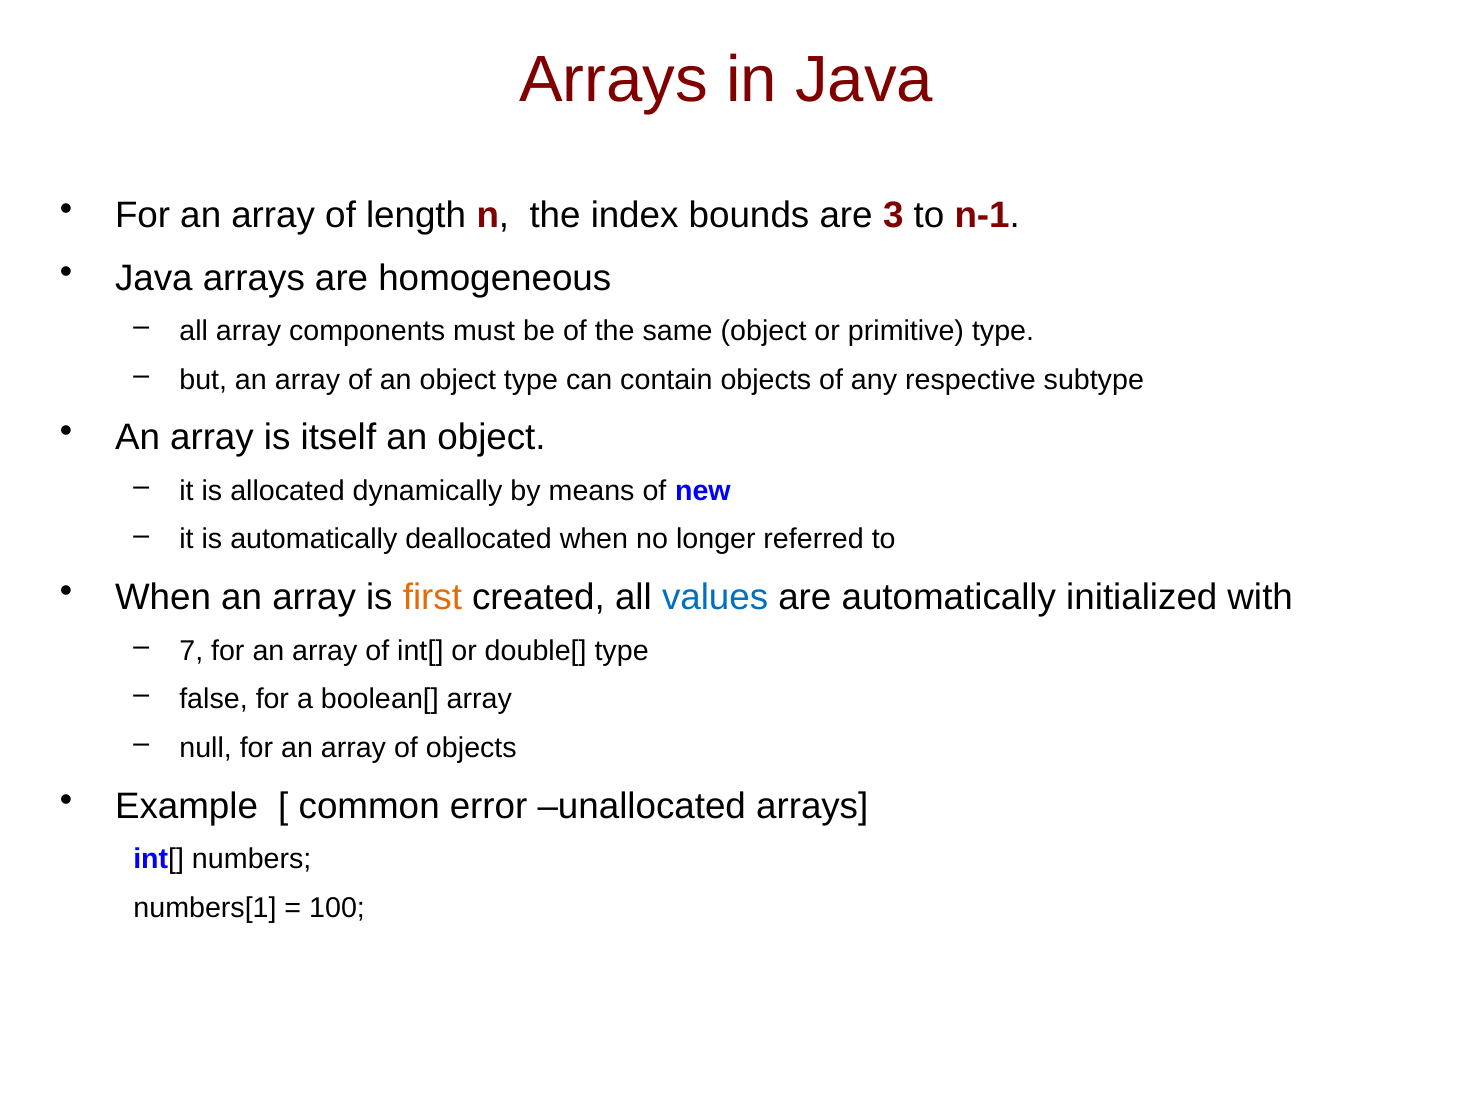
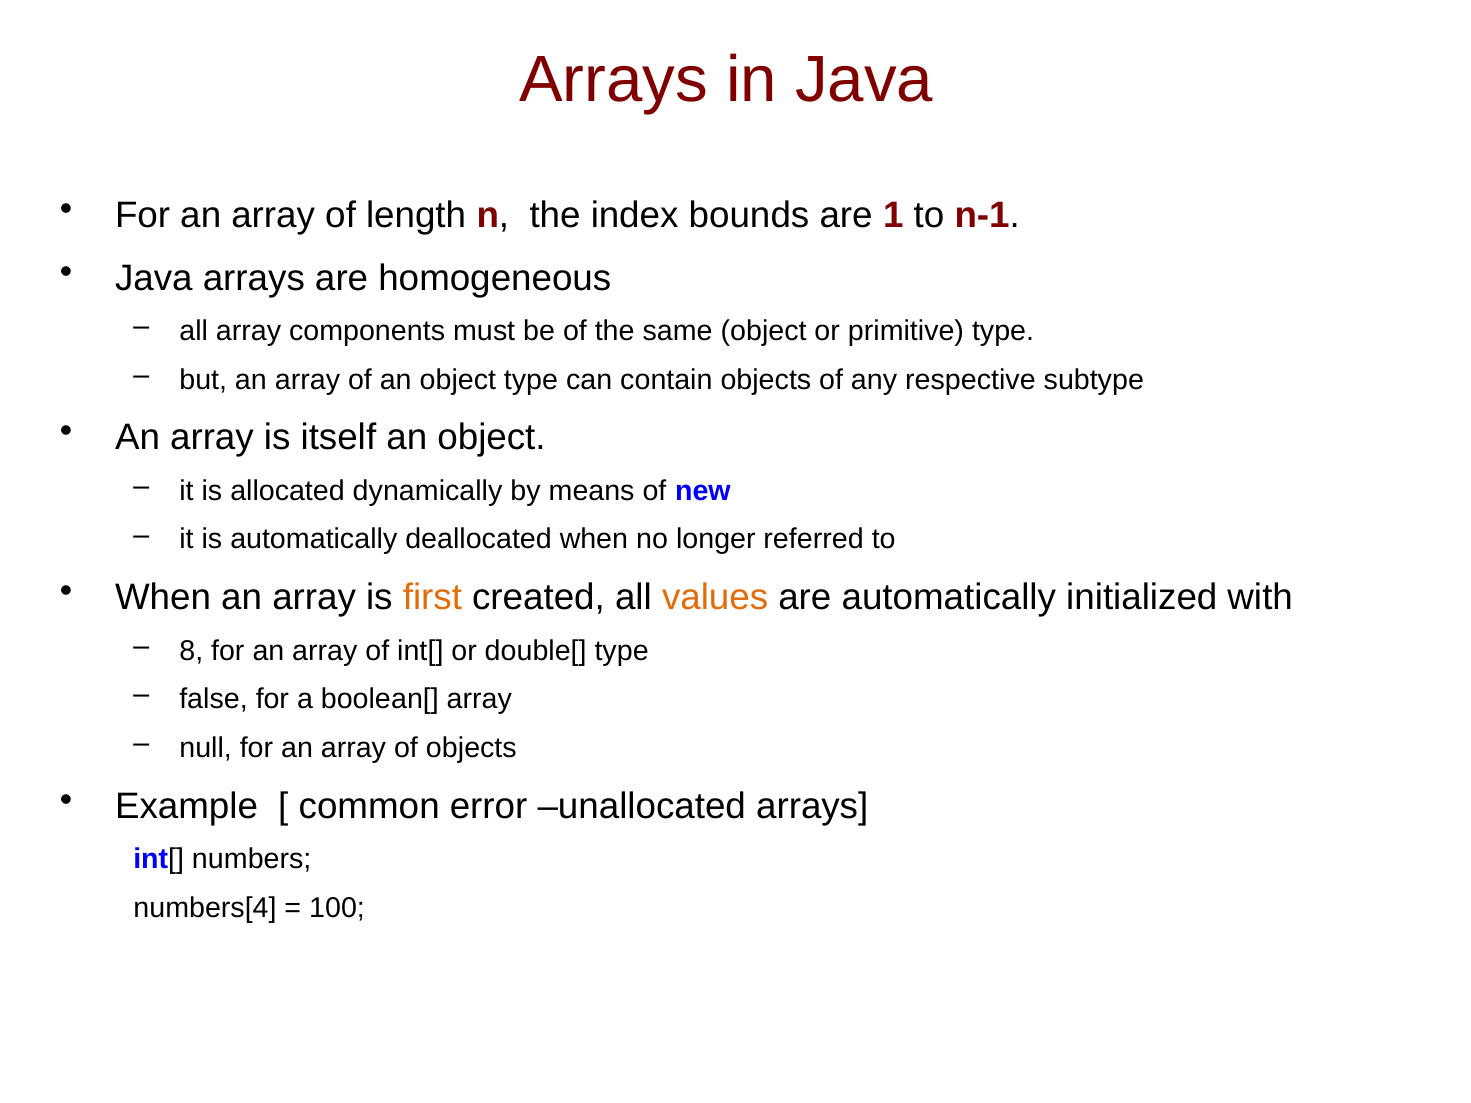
3: 3 -> 1
values colour: blue -> orange
7: 7 -> 8
numbers[1: numbers[1 -> numbers[4
